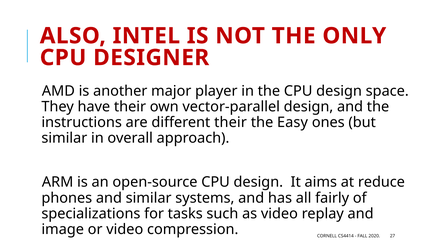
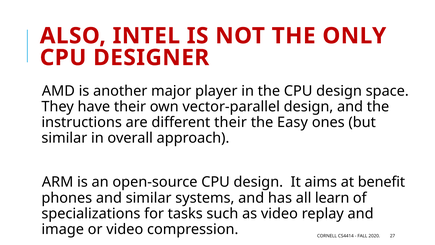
reduce: reduce -> benefit
fairly: fairly -> learn
